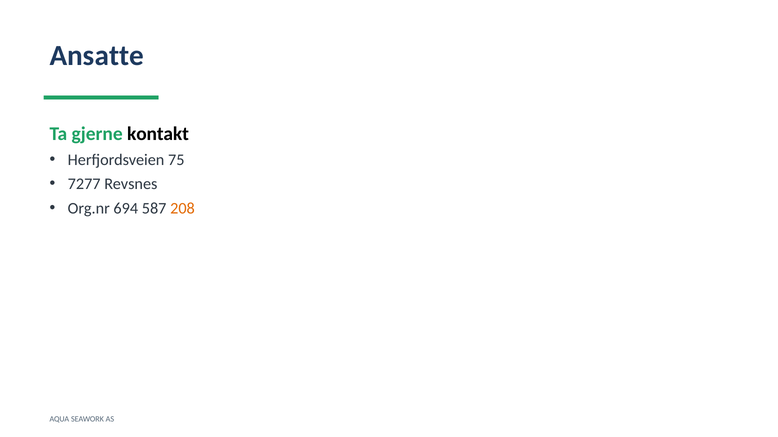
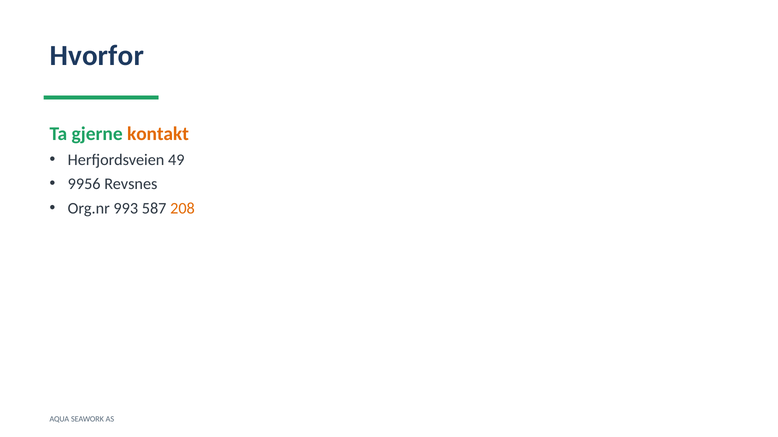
Ansatte: Ansatte -> Hvorfor
kontakt colour: black -> orange
75: 75 -> 49
7277: 7277 -> 9956
694: 694 -> 993
